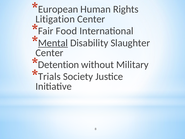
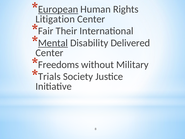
European underline: none -> present
Food: Food -> Their
Slaughter: Slaughter -> Delivered
Detention: Detention -> Freedoms
